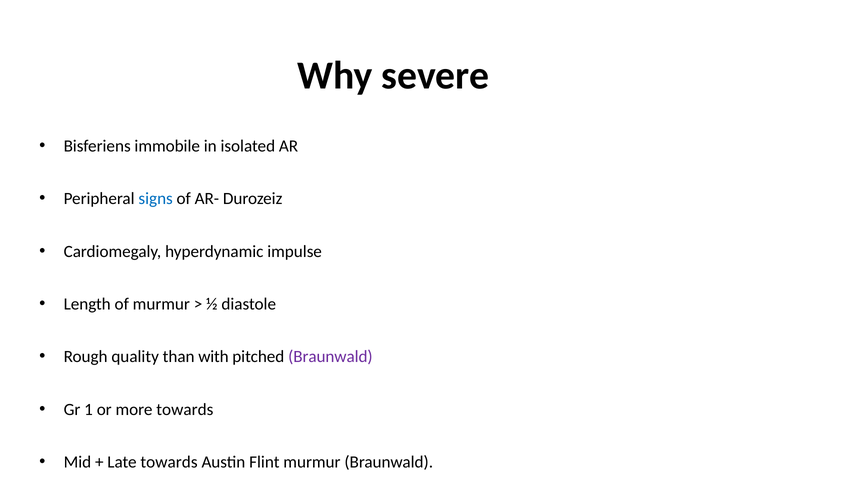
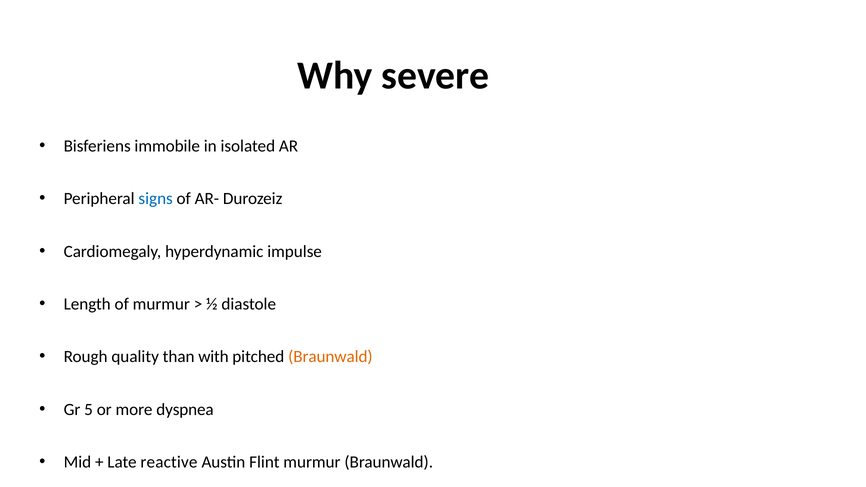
Braunwald at (330, 357) colour: purple -> orange
1: 1 -> 5
more towards: towards -> dyspnea
Late towards: towards -> reactive
